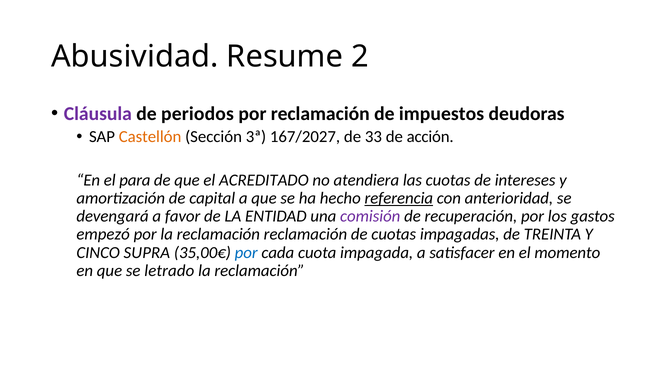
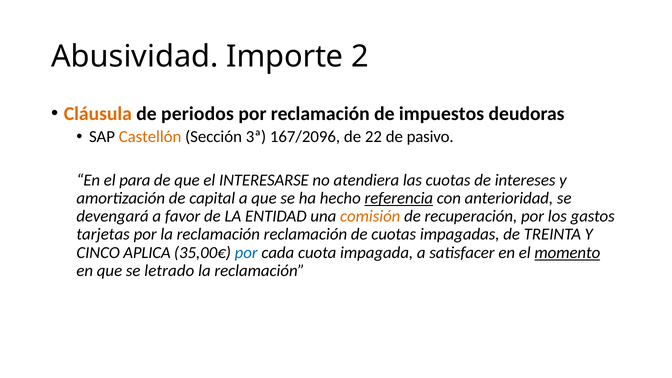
Resume: Resume -> Importe
Cláusula colour: purple -> orange
167/2027: 167/2027 -> 167/2096
33: 33 -> 22
acción: acción -> pasivo
ACREDITADO: ACREDITADO -> INTERESARSE
comisión colour: purple -> orange
empezó: empezó -> tarjetas
SUPRA: SUPRA -> APLICA
momento underline: none -> present
